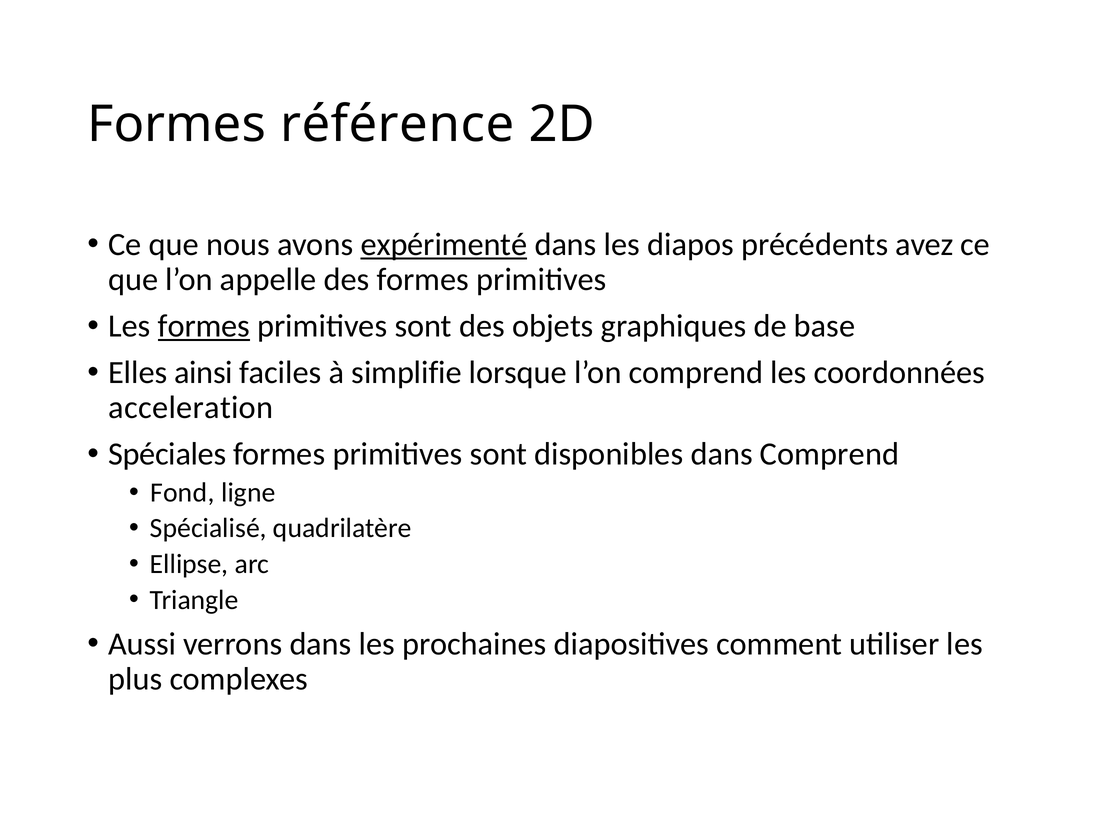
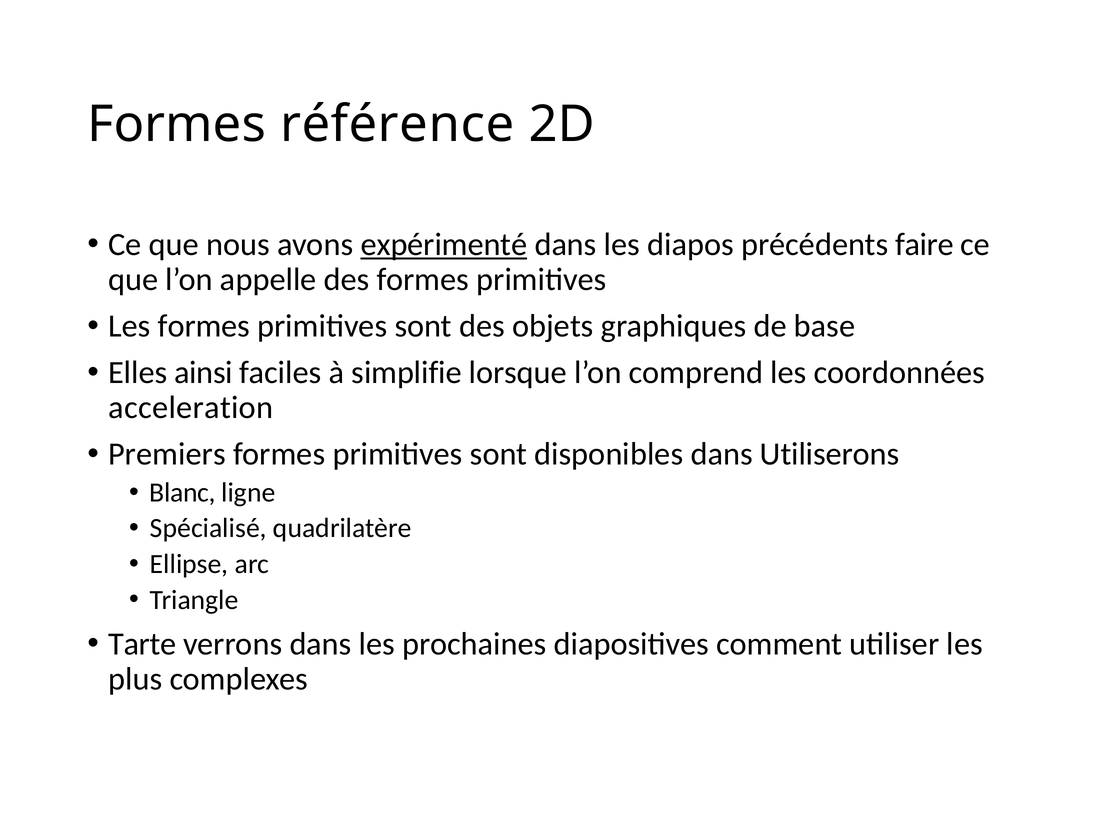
avez: avez -> faire
formes at (204, 326) underline: present -> none
Spéciales: Spéciales -> Premiers
dans Comprend: Comprend -> Utiliserons
Fond: Fond -> Blanc
Aussi: Aussi -> Tarte
